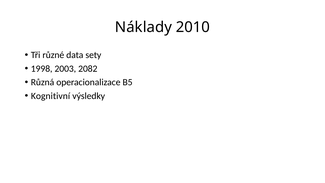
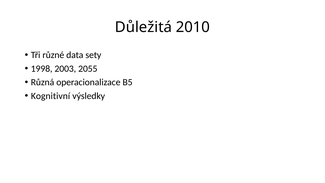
Náklady: Náklady -> Důležitá
2082: 2082 -> 2055
